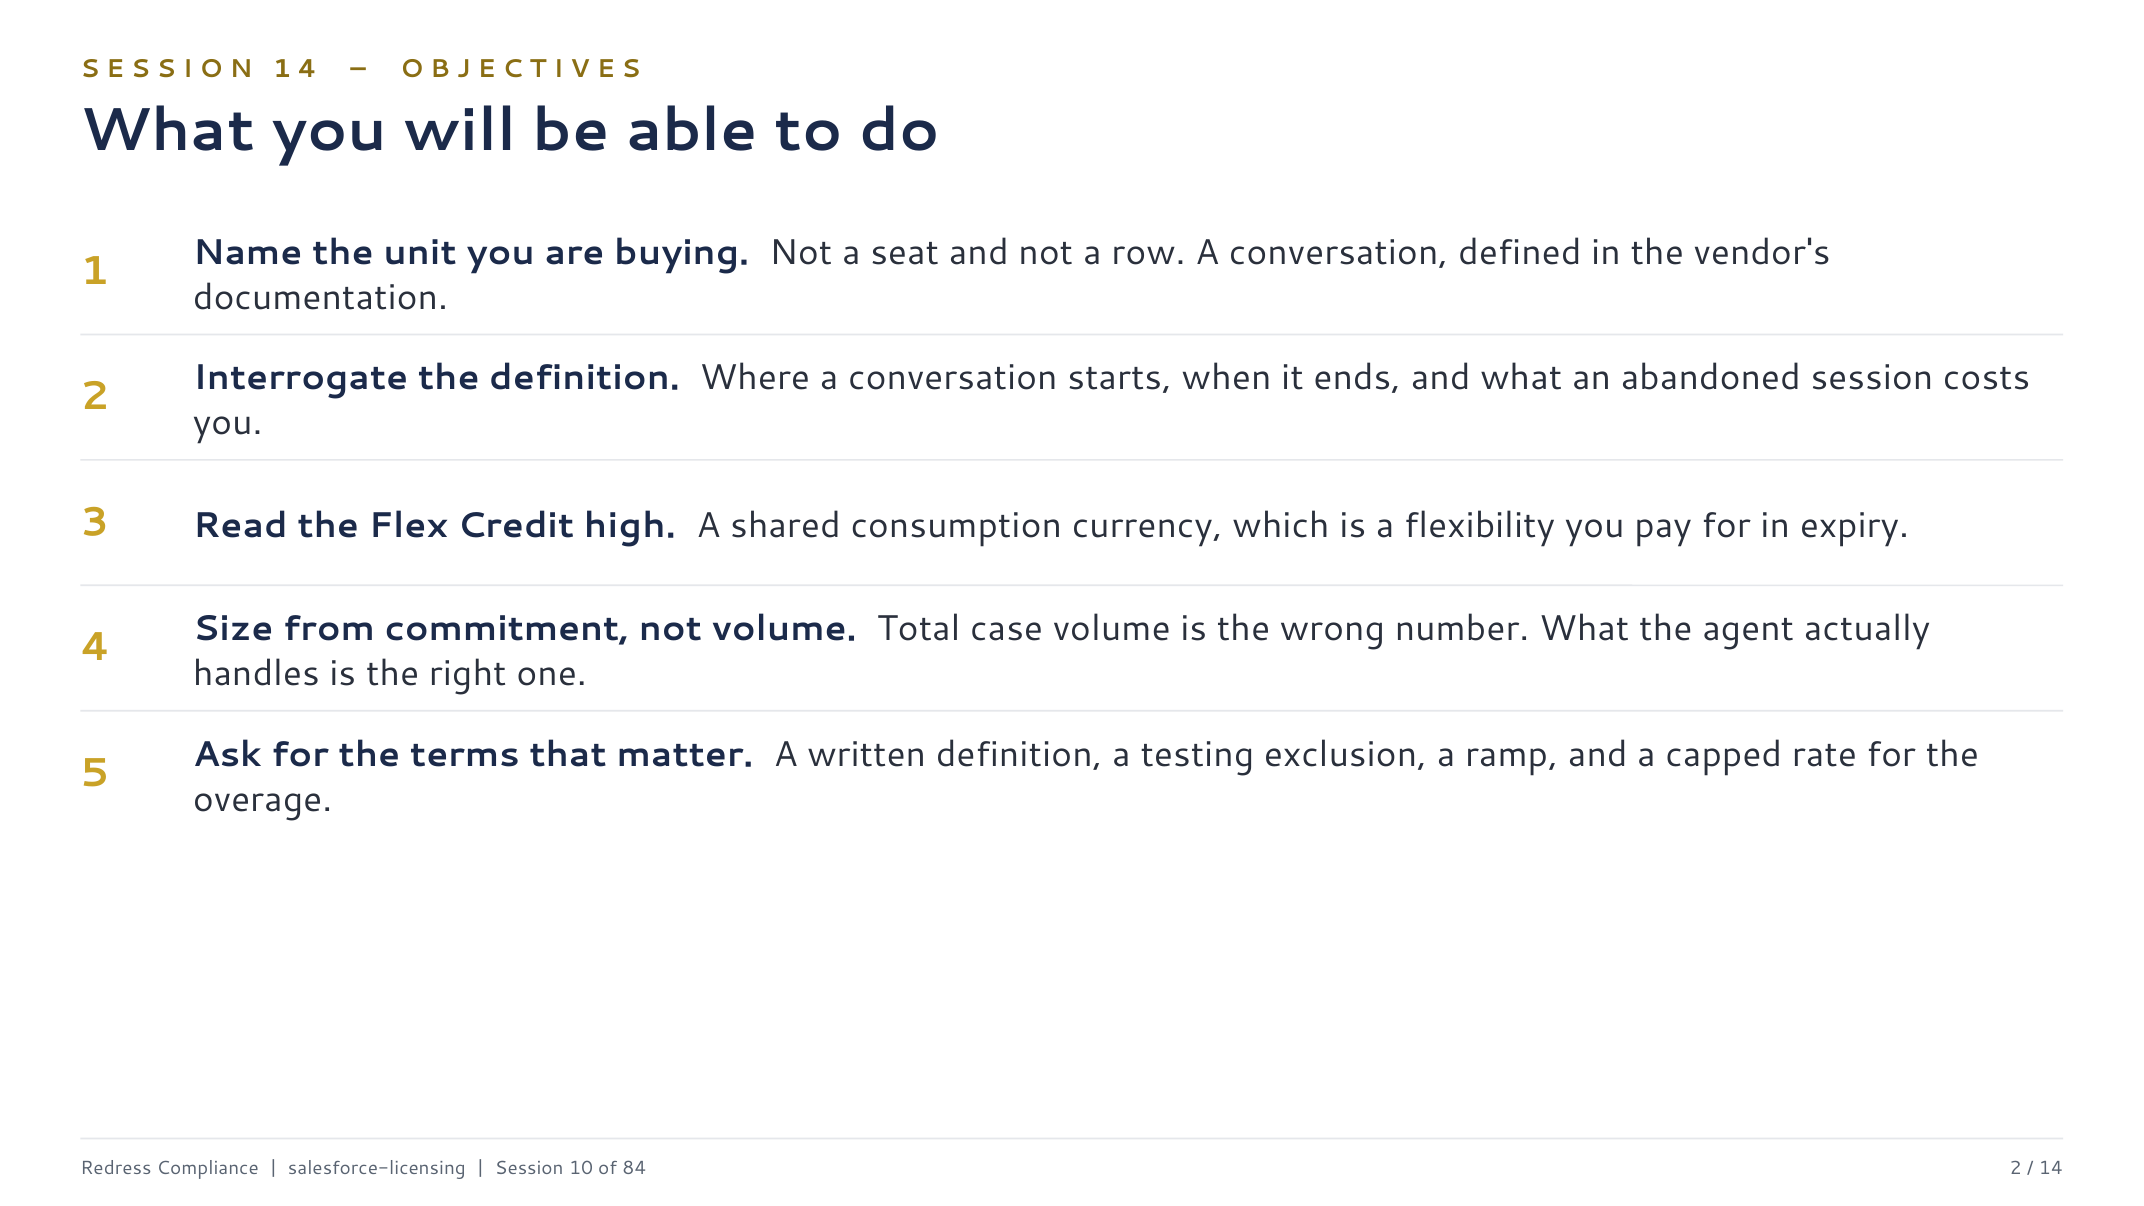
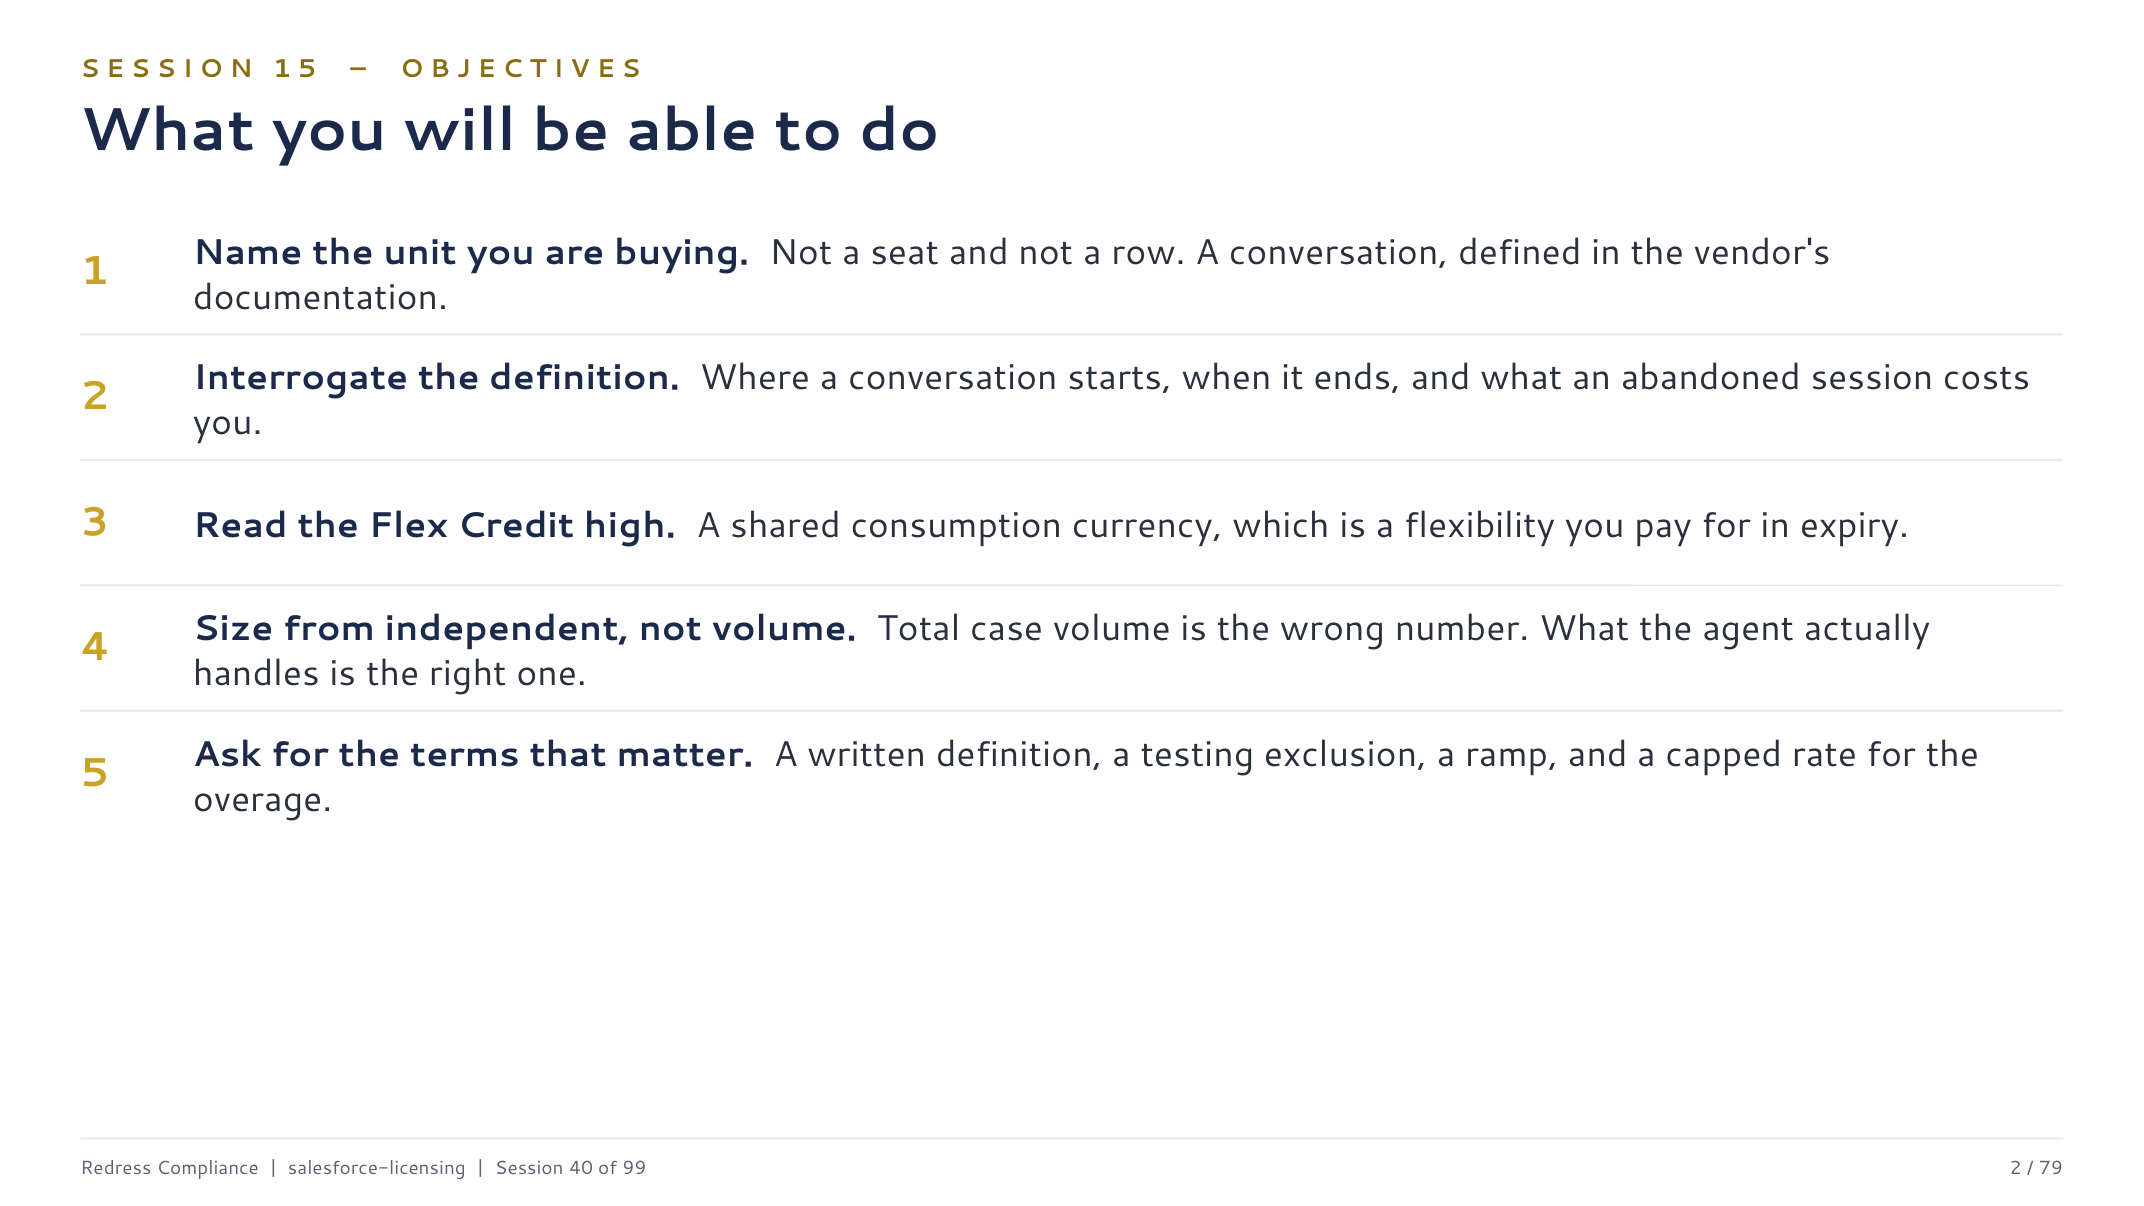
1 4: 4 -> 5
commitment: commitment -> independent
10: 10 -> 40
84: 84 -> 99
14: 14 -> 79
